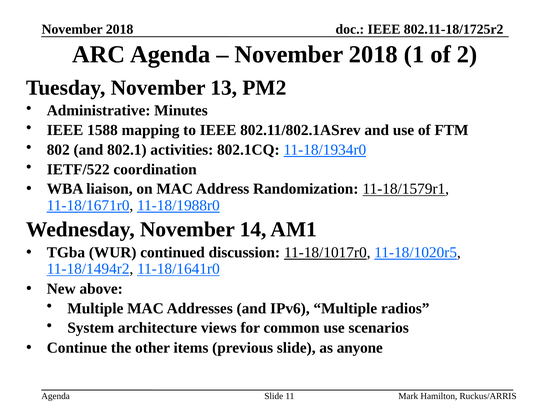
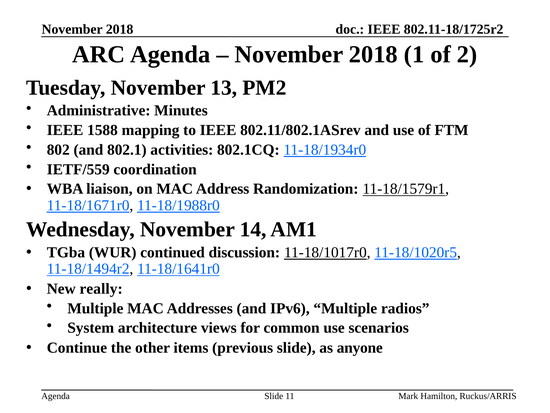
IETF/522: IETF/522 -> IETF/559
above: above -> really
